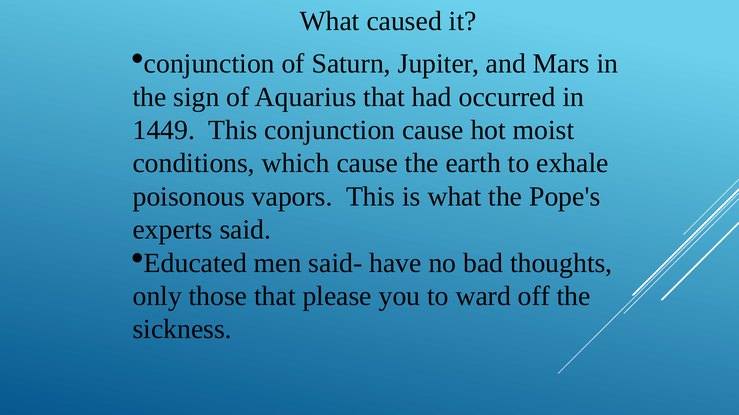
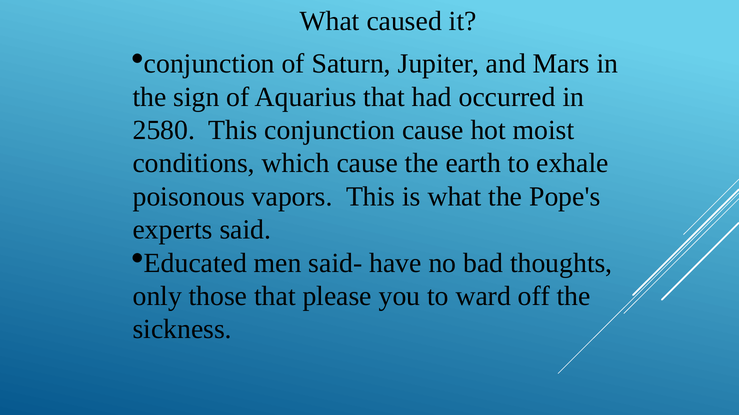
1449: 1449 -> 2580
